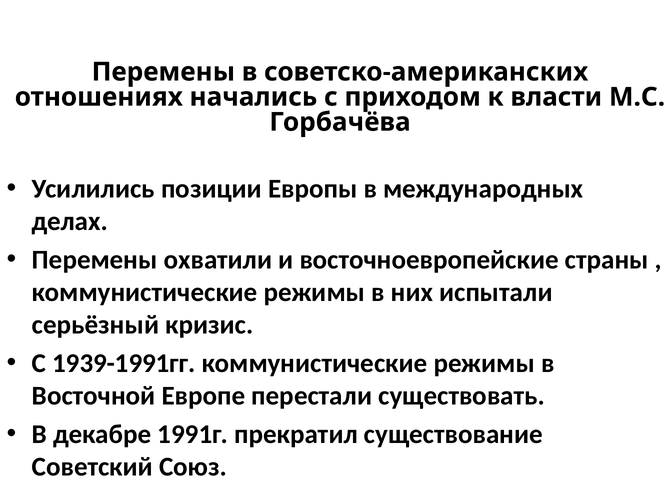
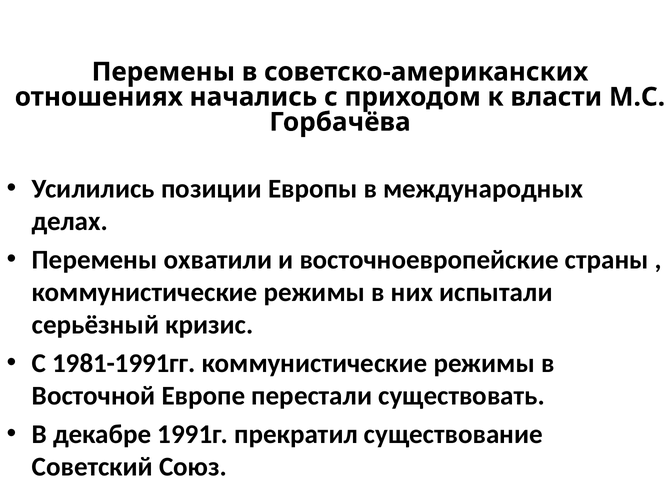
1939-1991гг: 1939-1991гг -> 1981-1991гг
